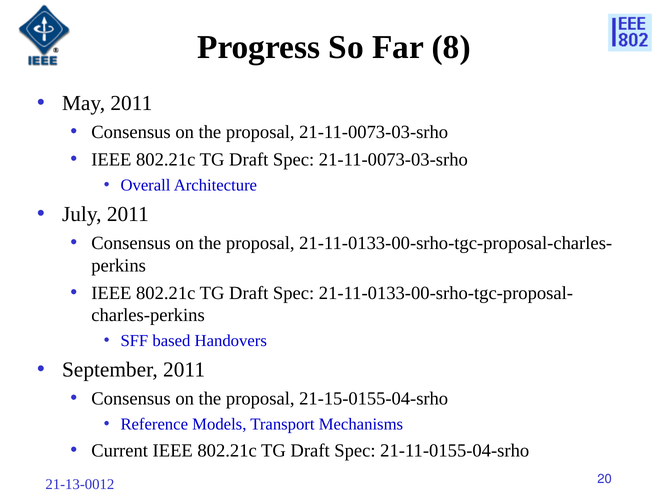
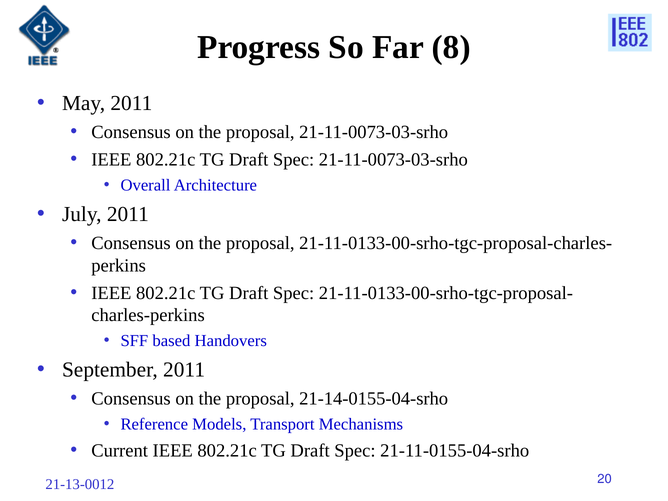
21-15-0155-04-srho: 21-15-0155-04-srho -> 21-14-0155-04-srho
